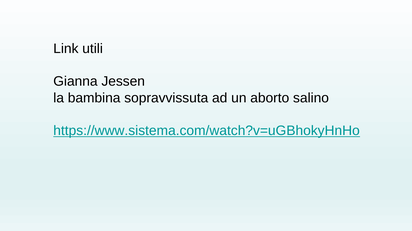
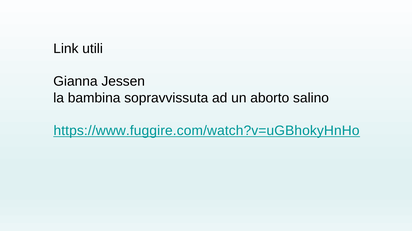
https://www.sistema.com/watch?v=uGBhokyHnHo: https://www.sistema.com/watch?v=uGBhokyHnHo -> https://www.fuggire.com/watch?v=uGBhokyHnHo
